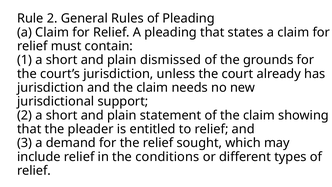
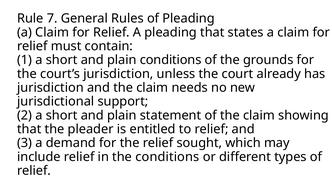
Rule 2: 2 -> 7
plain dismissed: dismissed -> conditions
